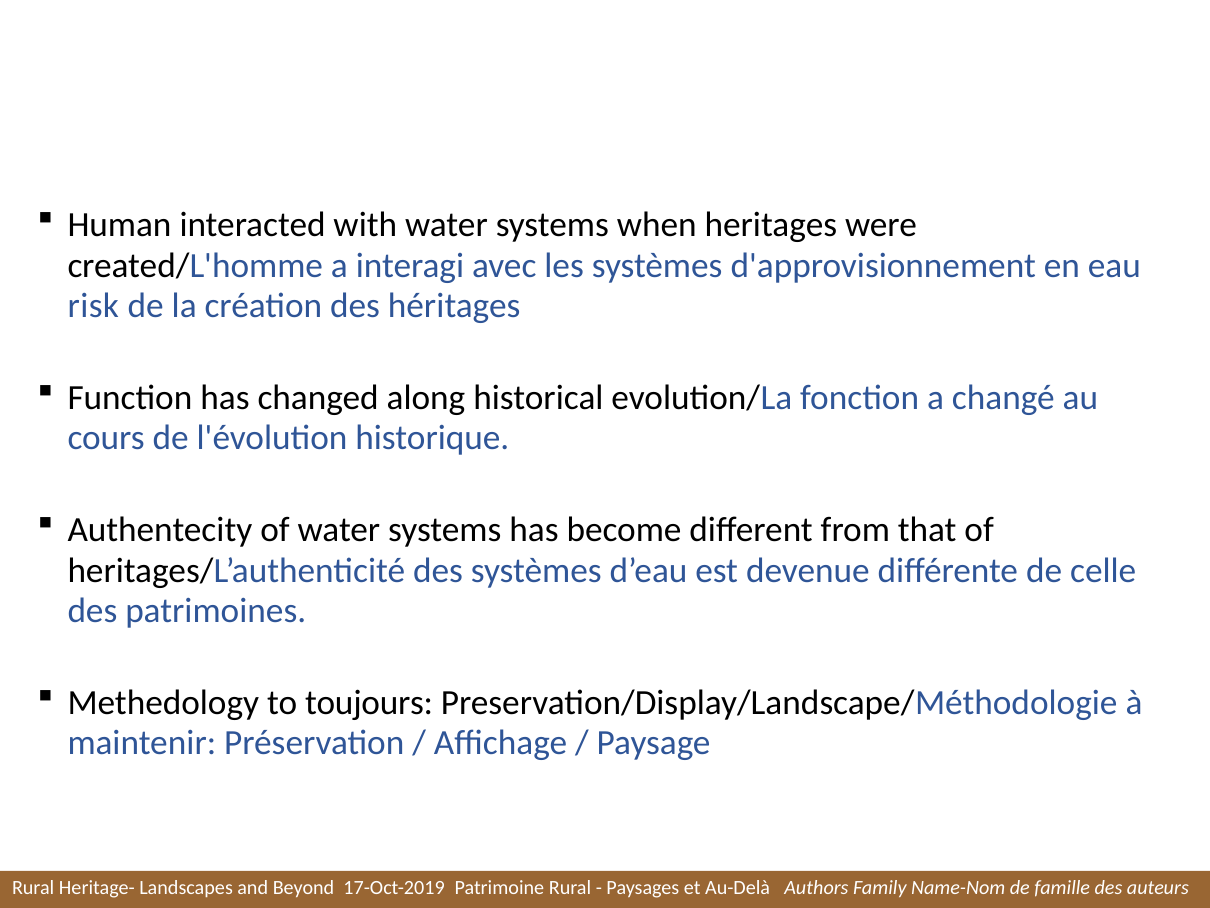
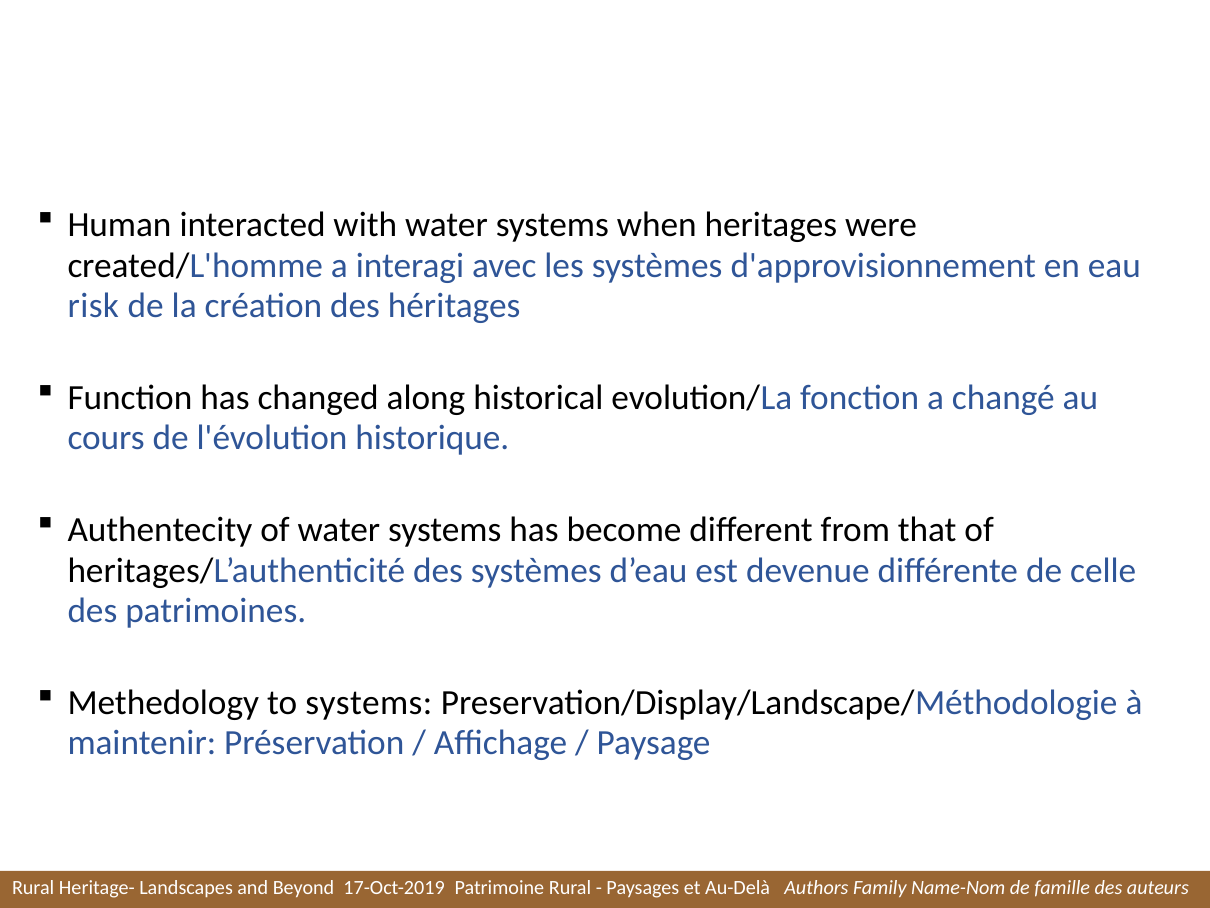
to toujours: toujours -> systems
